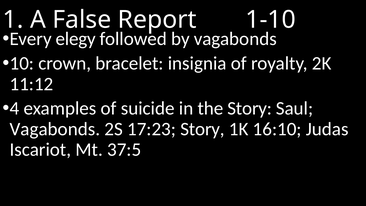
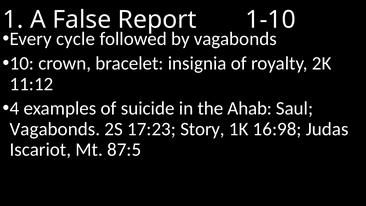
elegy: elegy -> cycle
the Story: Story -> Ahab
16:10: 16:10 -> 16:98
37:5: 37:5 -> 87:5
